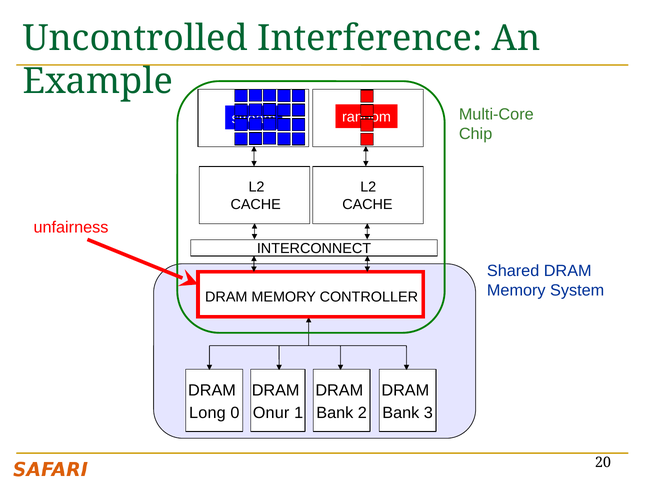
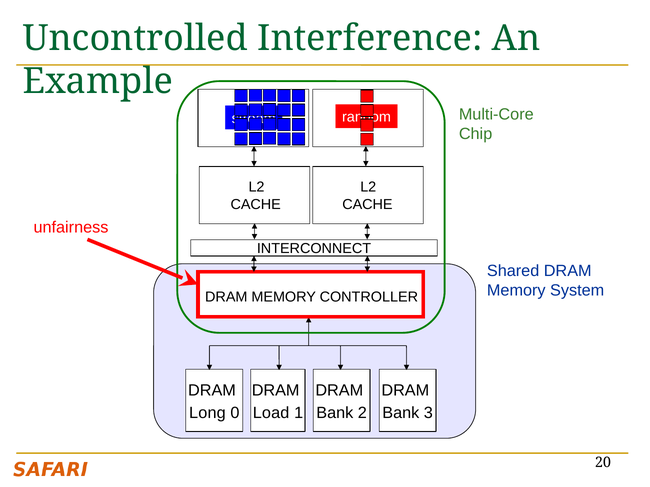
Onur: Onur -> Load
